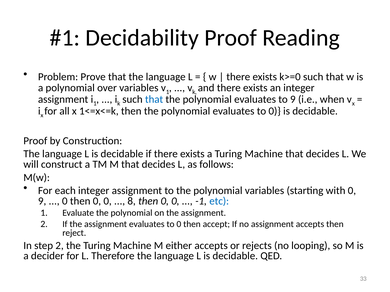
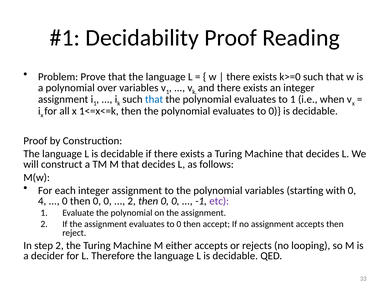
to 9: 9 -> 1
9 at (42, 201): 9 -> 4
8 at (132, 201): 8 -> 2
etc colour: blue -> purple
